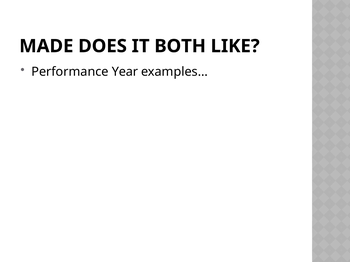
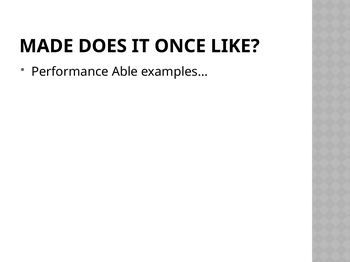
BOTH: BOTH -> ONCE
Year: Year -> Able
